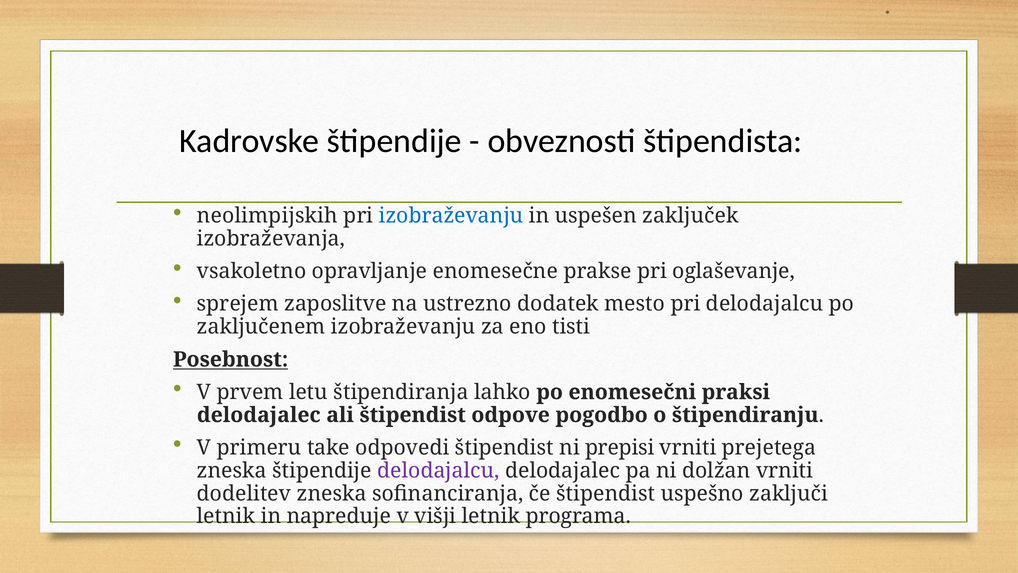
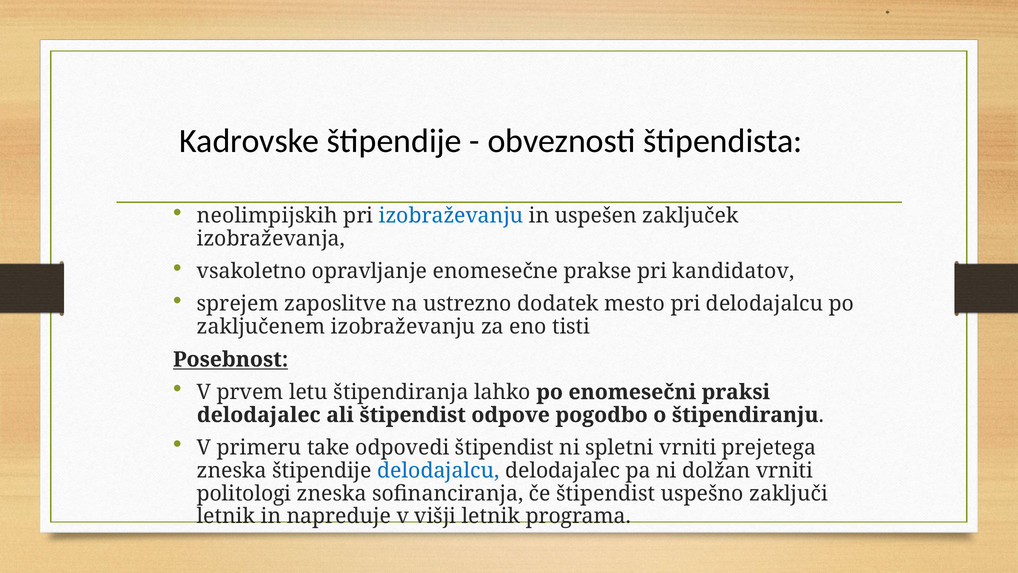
oglaševanje: oglaševanje -> kandidatov
prepisi: prepisi -> spletni
delodajalcu at (438, 470) colour: purple -> blue
dodelitev: dodelitev -> politologi
